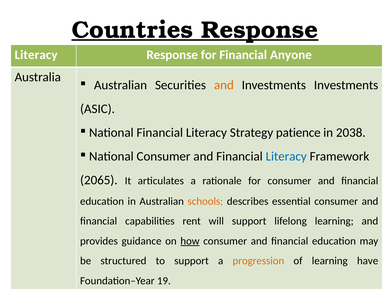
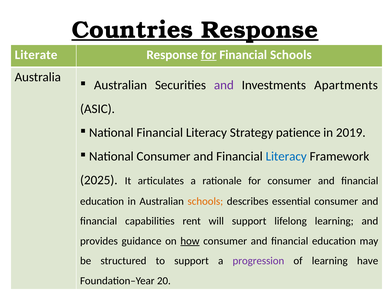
Literacy at (36, 55): Literacy -> Literate
for at (209, 55) underline: none -> present
Financial Anyone: Anyone -> Schools
and at (224, 85) colour: orange -> purple
Investments Investments: Investments -> Apartments
2038: 2038 -> 2019
2065: 2065 -> 2025
progression colour: orange -> purple
19: 19 -> 20
